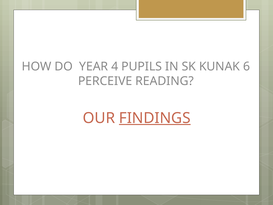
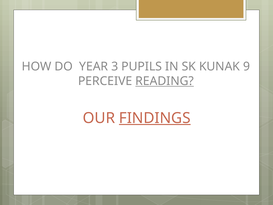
4: 4 -> 3
6: 6 -> 9
READING underline: none -> present
